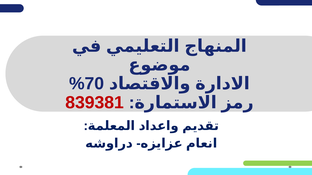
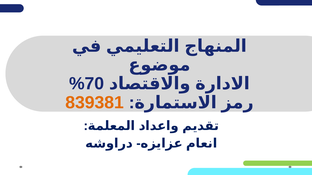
839381 colour: red -> orange
